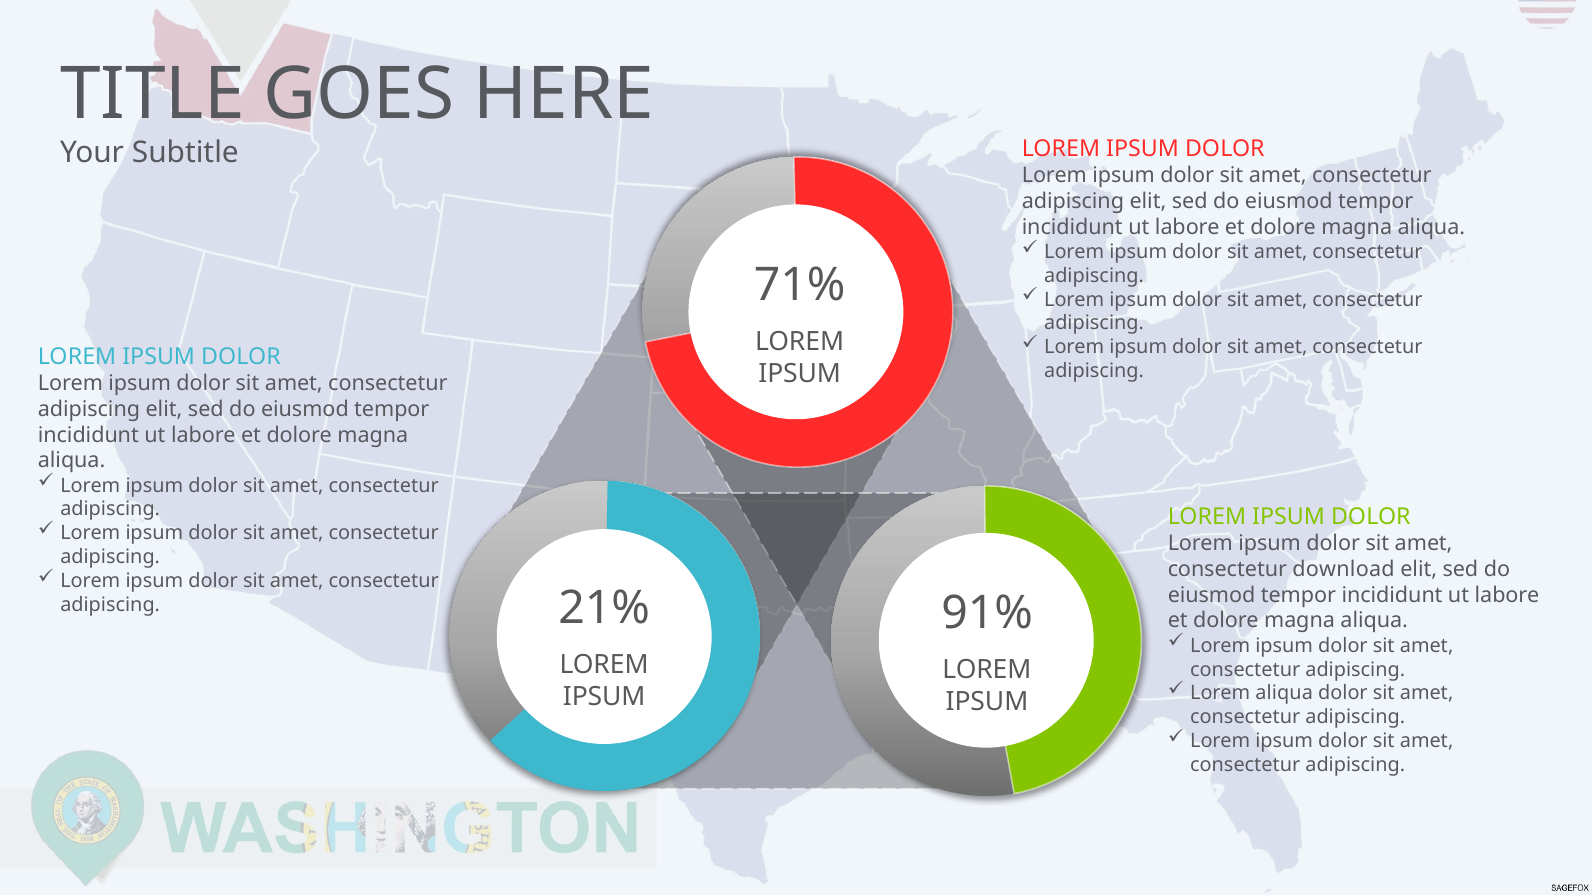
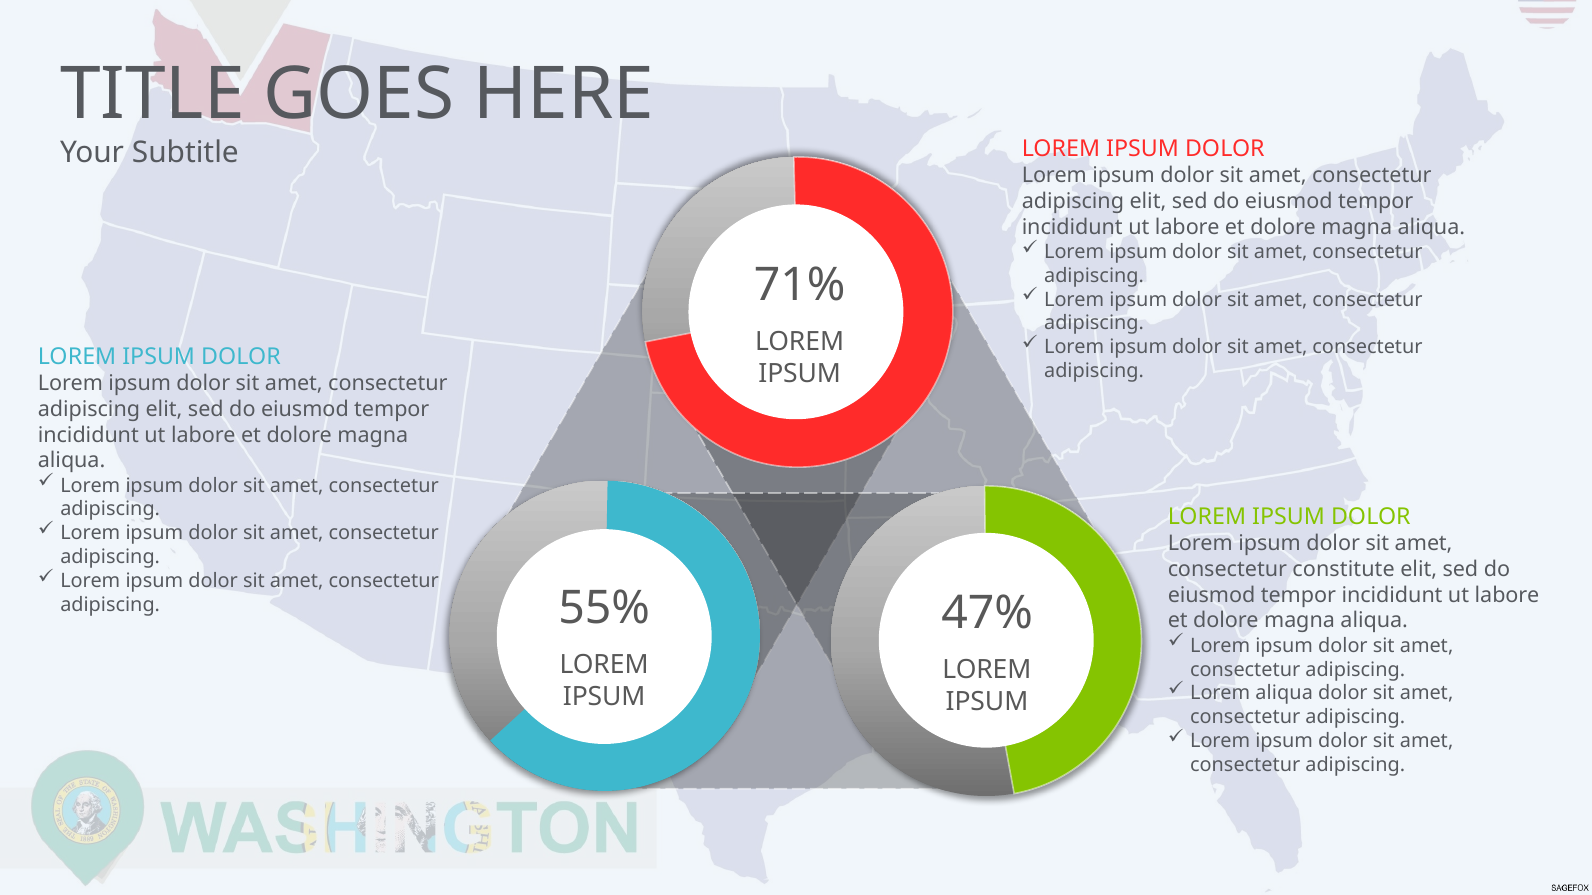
download: download -> constitute
21%: 21% -> 55%
91%: 91% -> 47%
